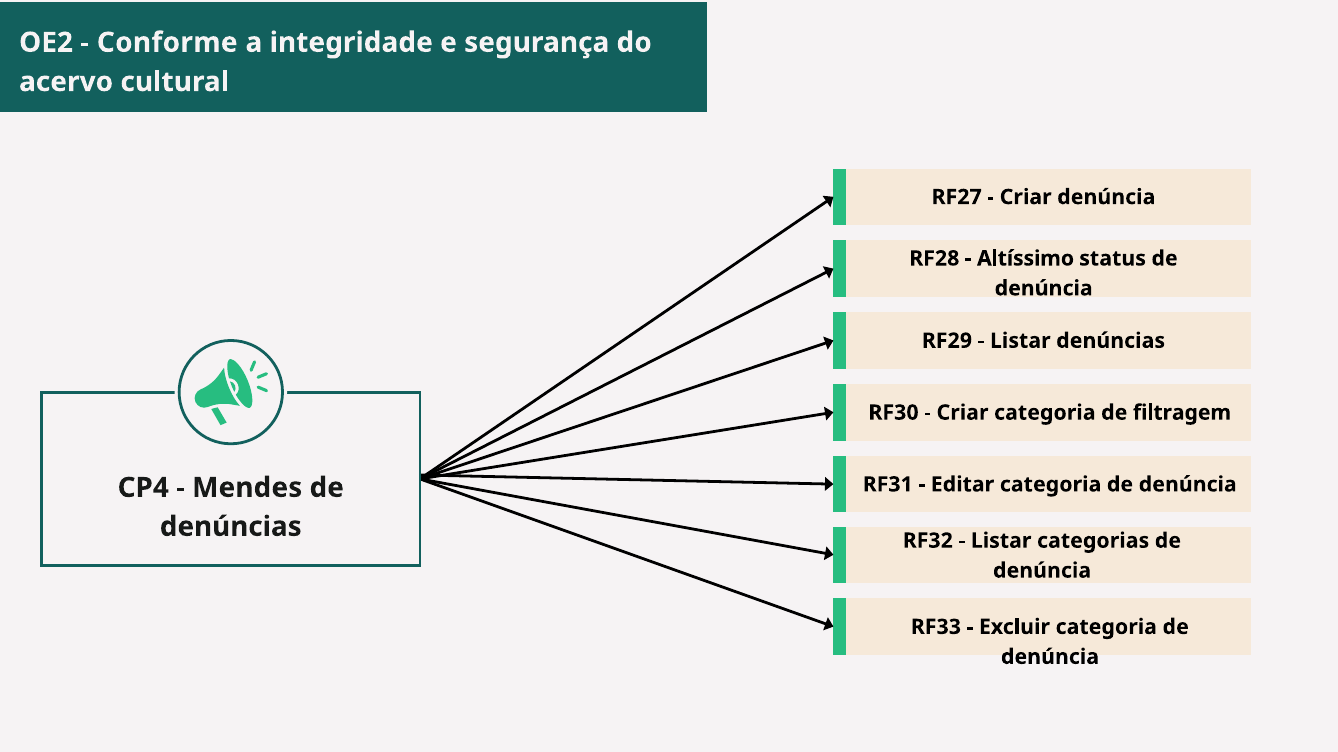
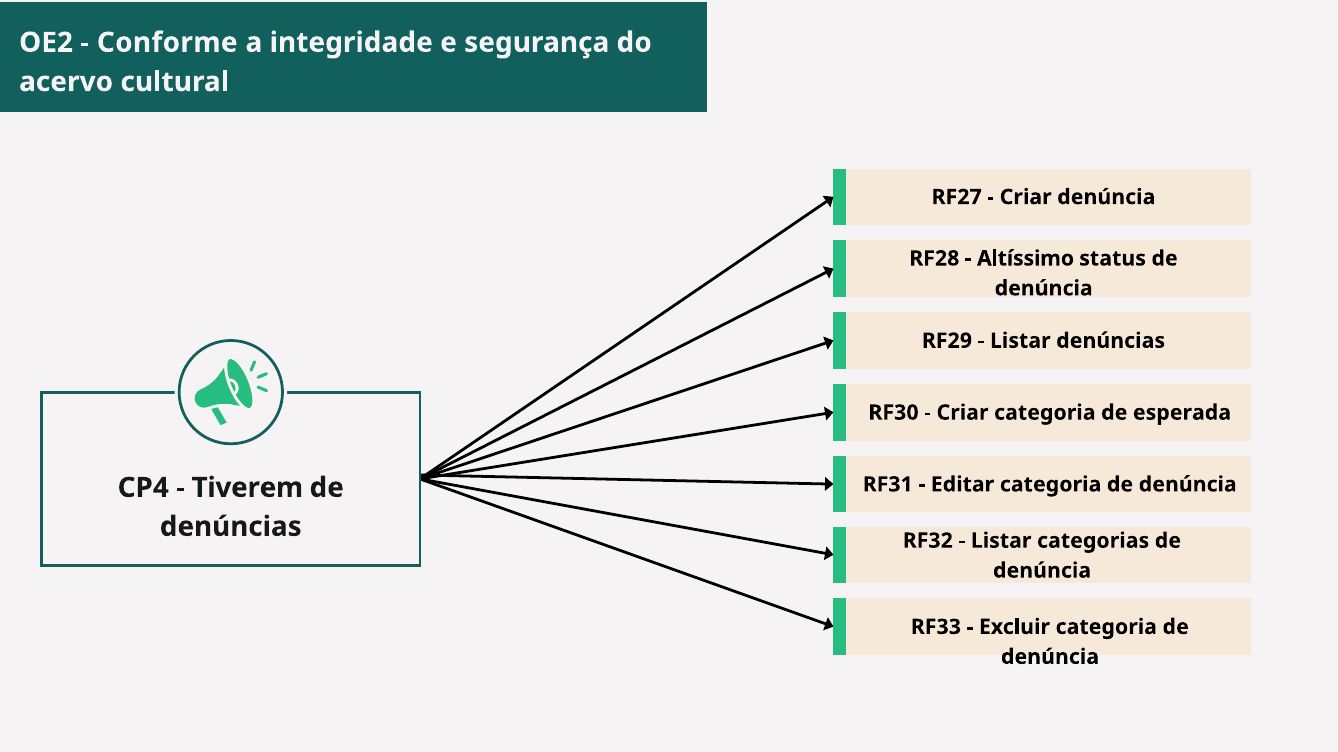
filtragem: filtragem -> esperada
Mendes: Mendes -> Tiverem
